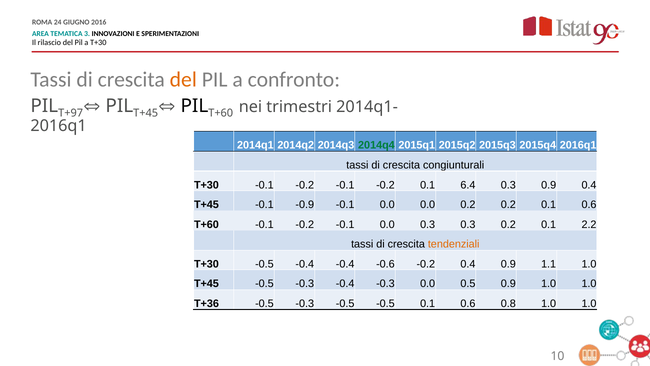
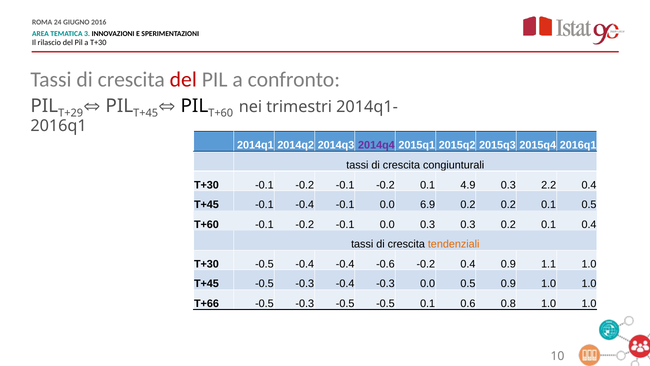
del at (183, 80) colour: orange -> red
T+97: T+97 -> T+29
2014q4 colour: green -> purple
6.4: 6.4 -> 4.9
0.3 0.9: 0.9 -> 2.2
-0.1 -0.9: -0.9 -> -0.4
0.0 0.0: 0.0 -> 6.9
0.2 0.1 0.6: 0.6 -> 0.5
0.1 2.2: 2.2 -> 0.4
T+36: T+36 -> T+66
